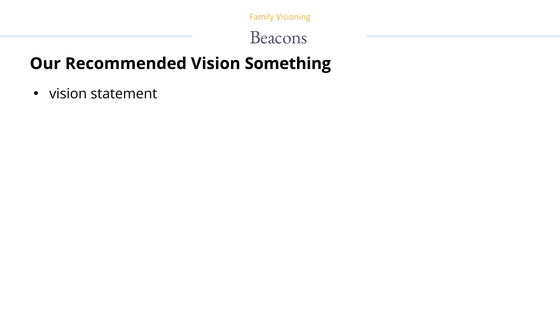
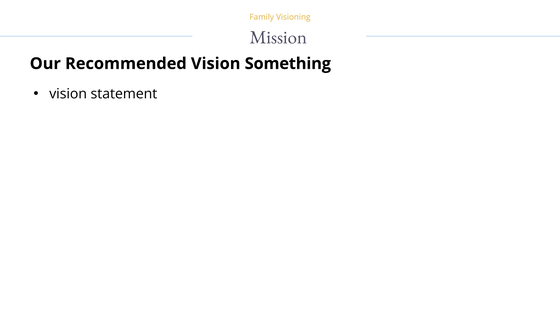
Beacons: Beacons -> Mission
